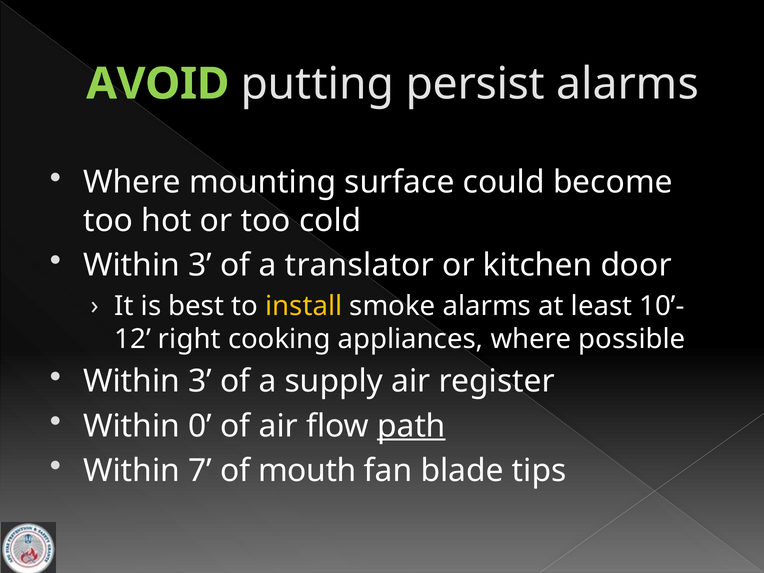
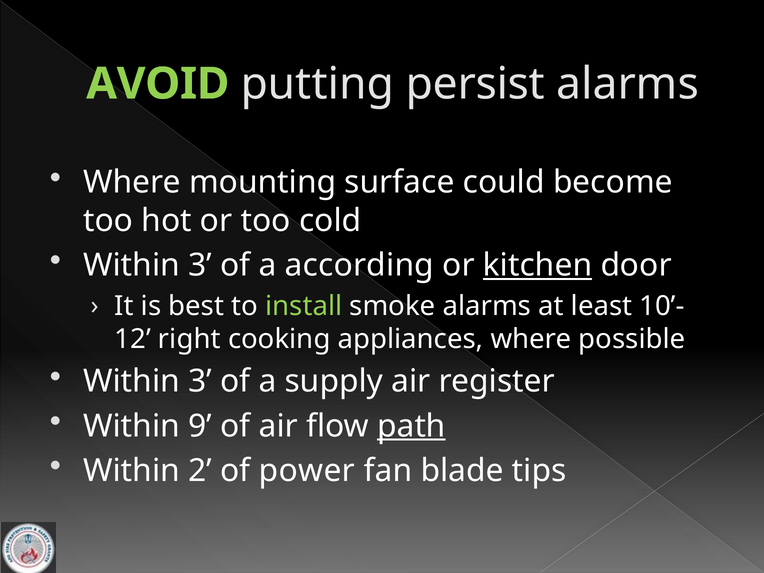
translator: translator -> according
kitchen underline: none -> present
install colour: yellow -> light green
0: 0 -> 9
7: 7 -> 2
mouth: mouth -> power
